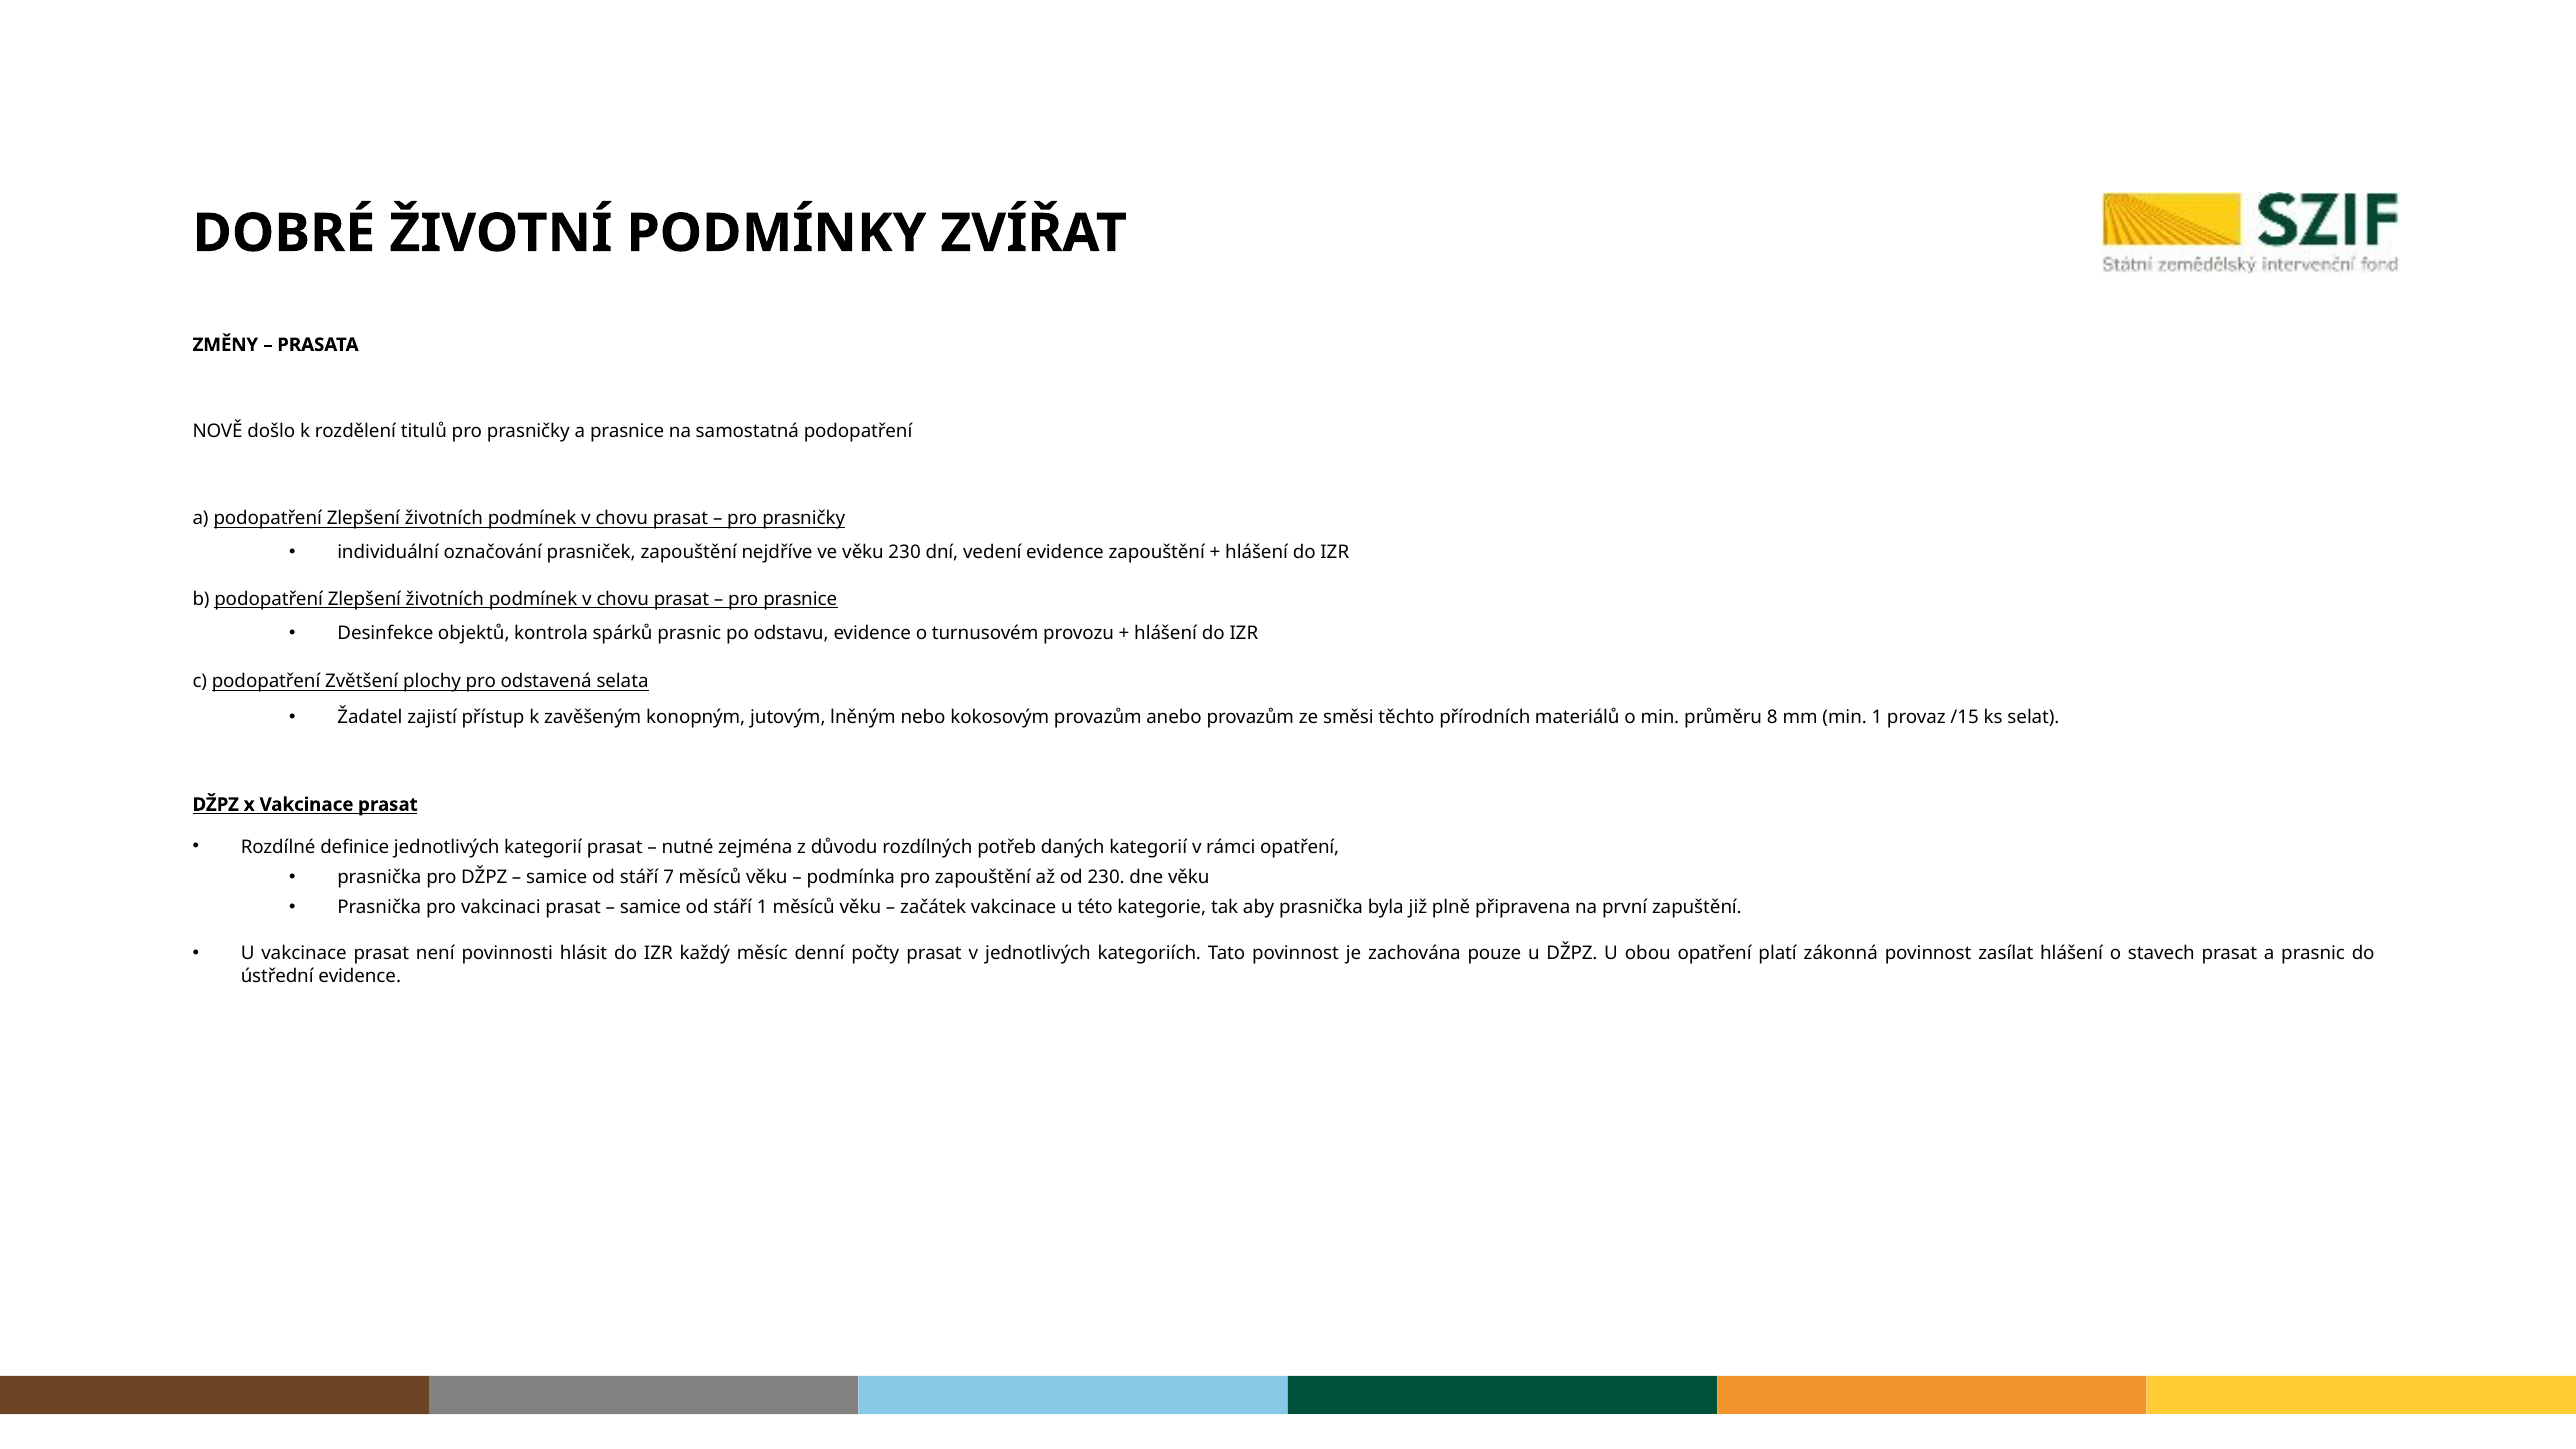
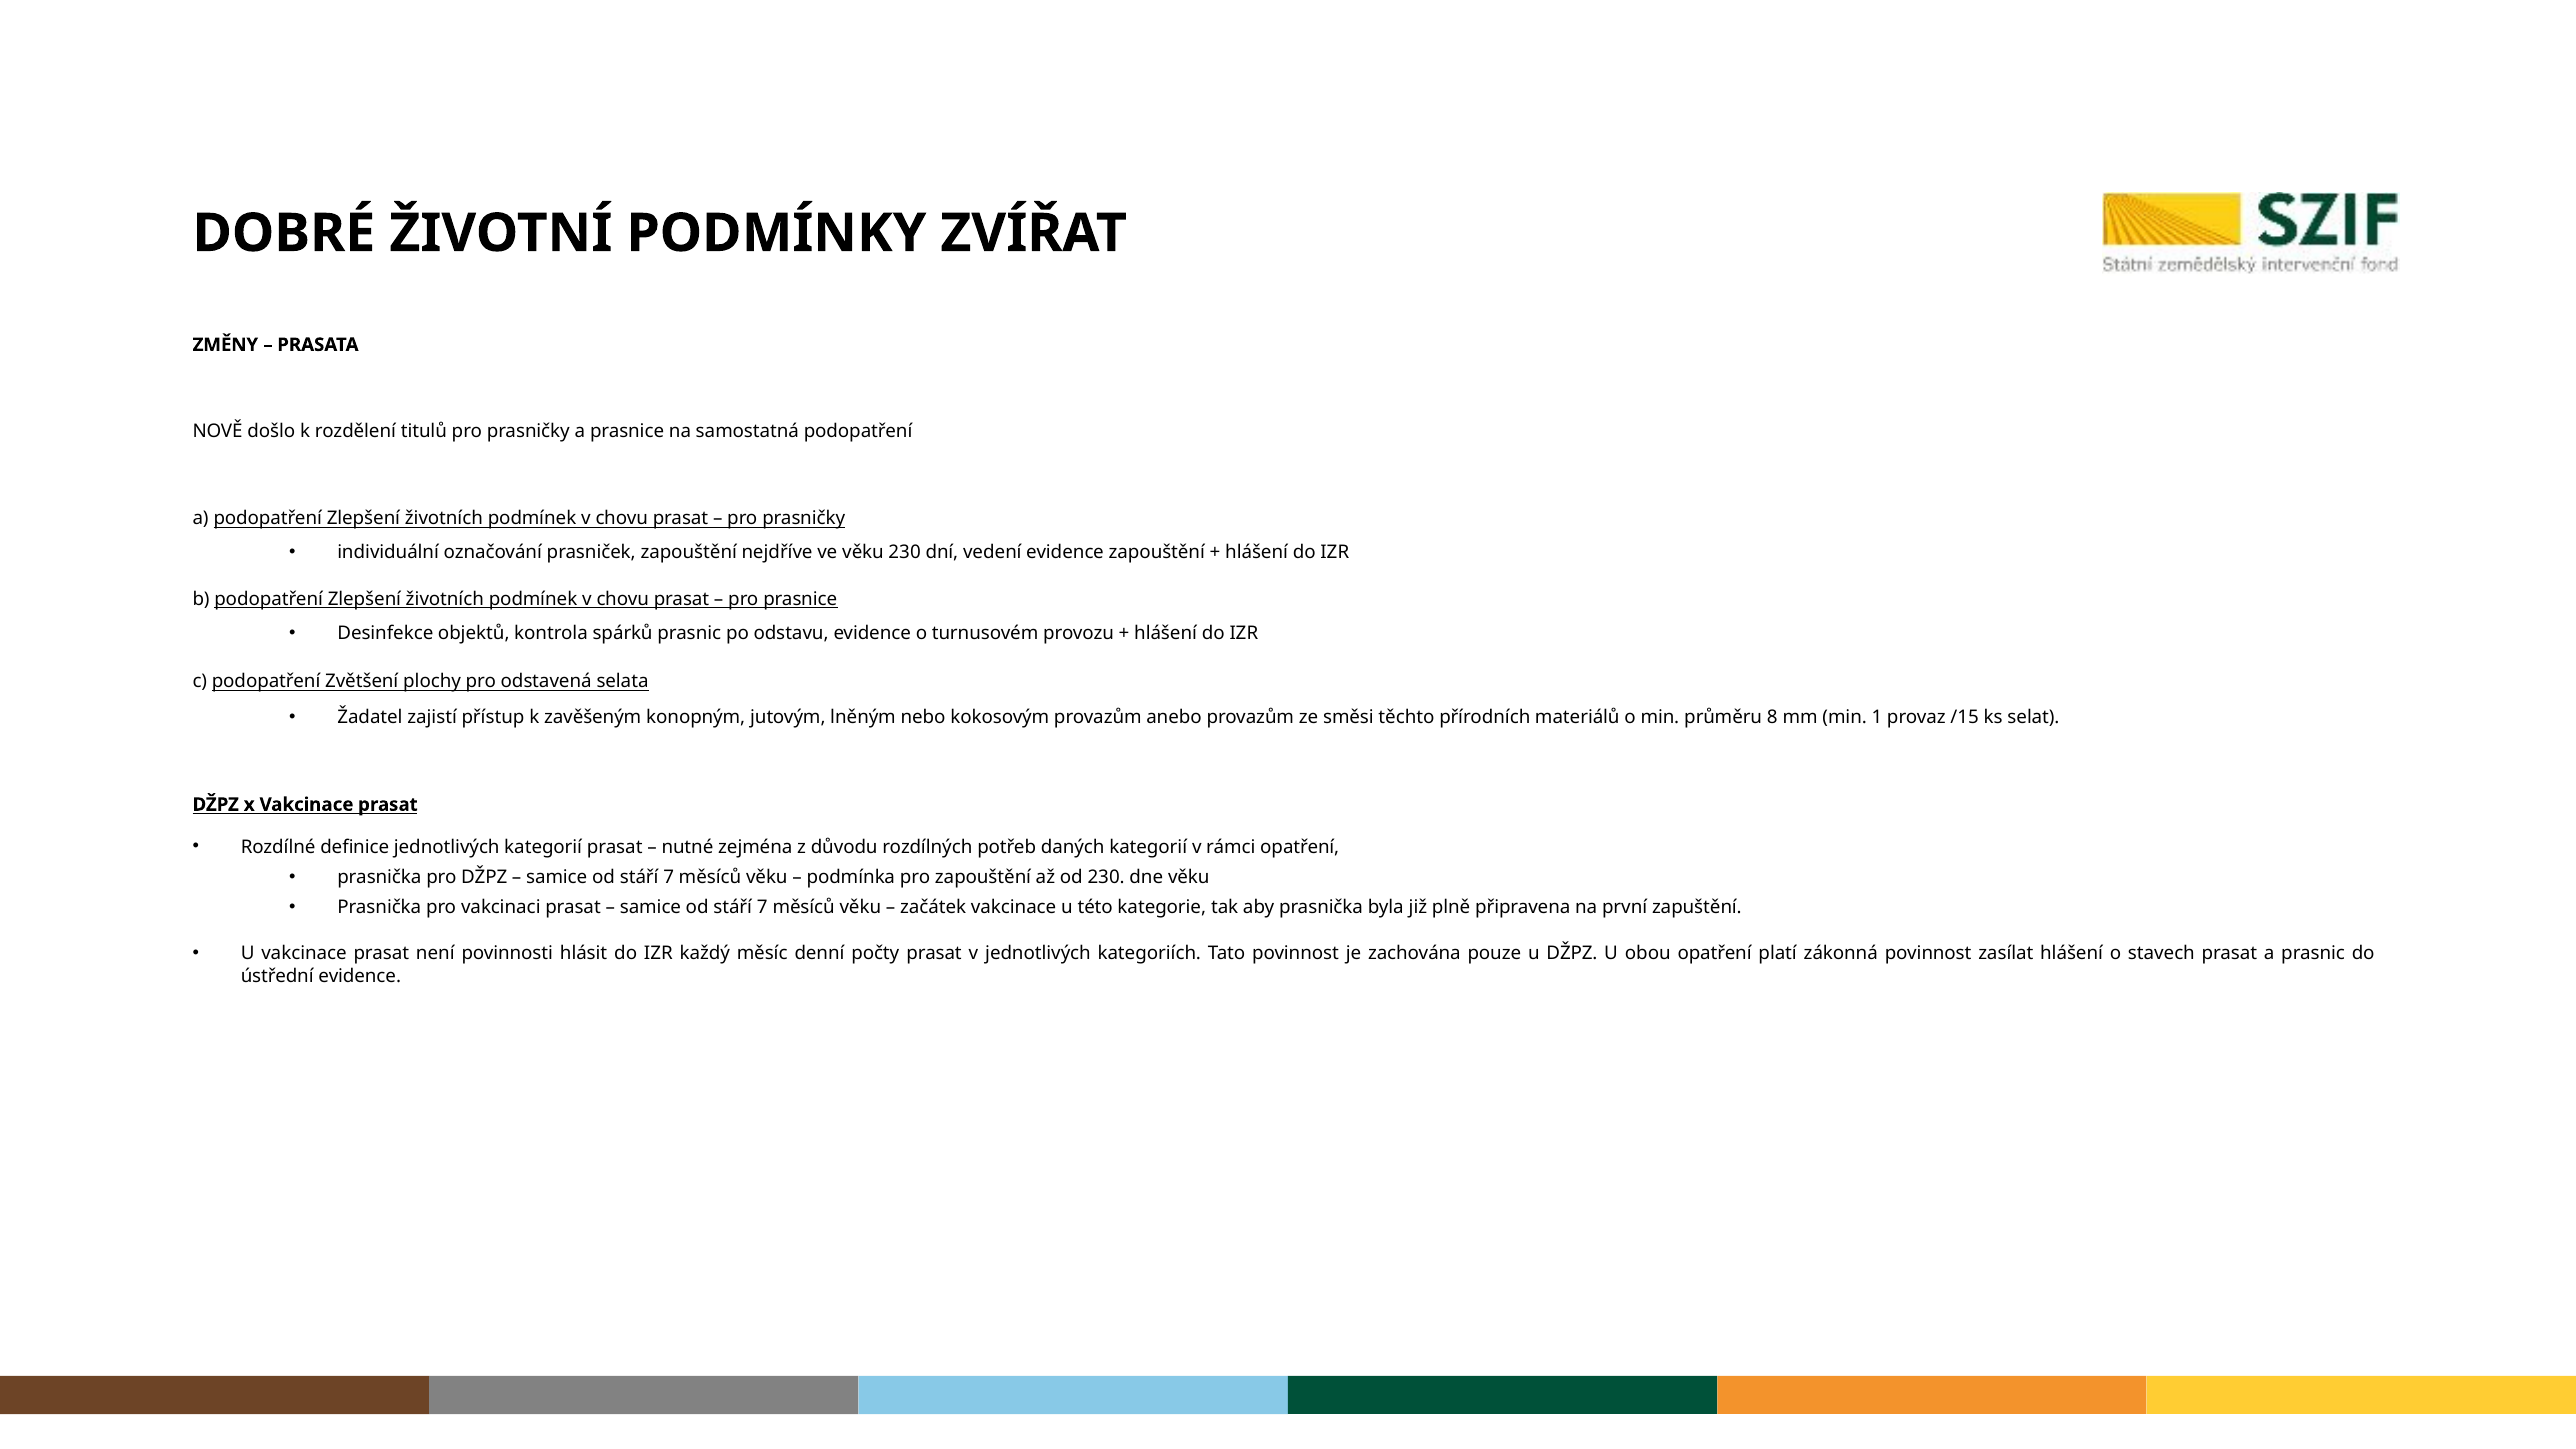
1 at (762, 907): 1 -> 7
